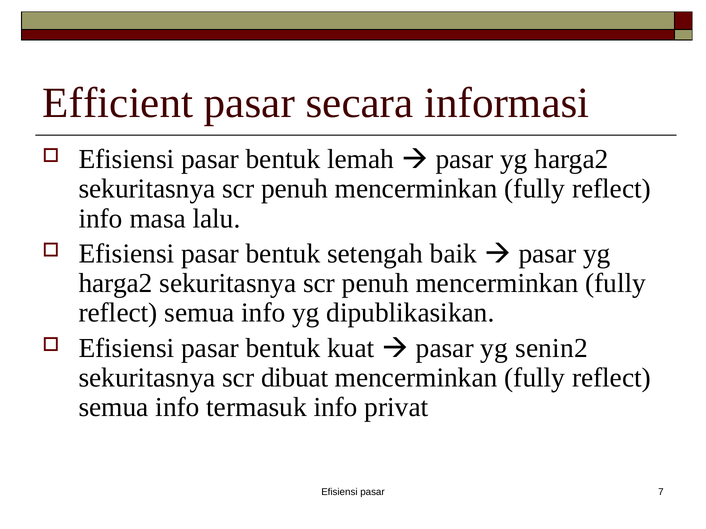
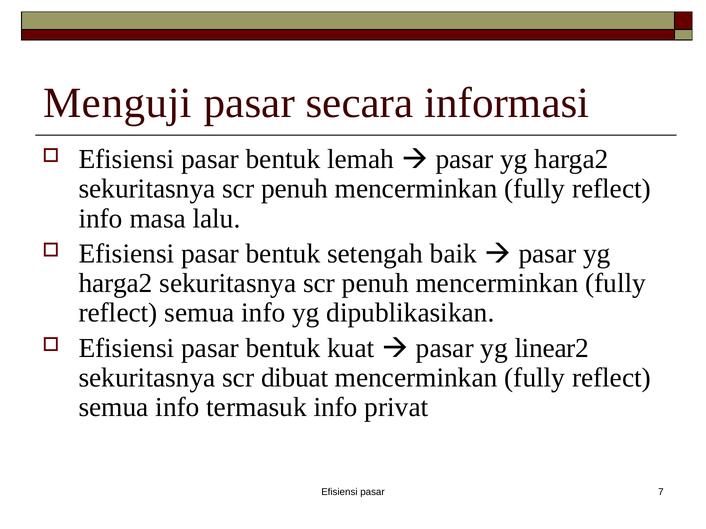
Efficient: Efficient -> Menguji
senin2: senin2 -> linear2
